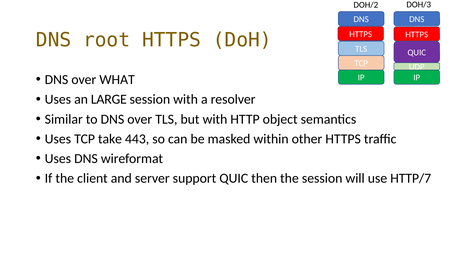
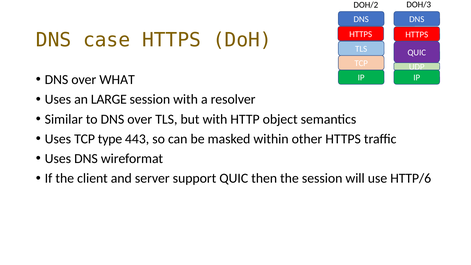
root: root -> case
take: take -> type
HTTP/7: HTTP/7 -> HTTP/6
